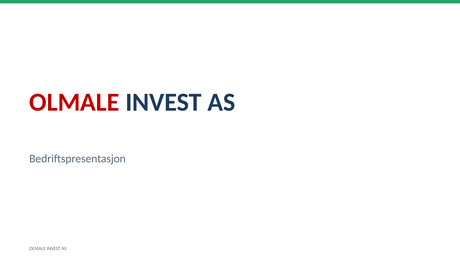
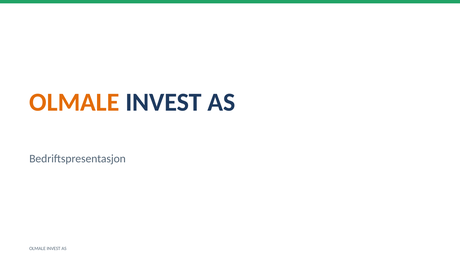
OLMALE at (74, 102) colour: red -> orange
